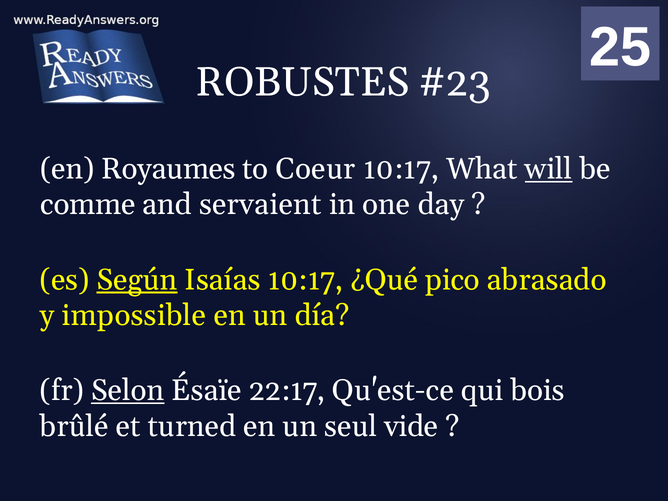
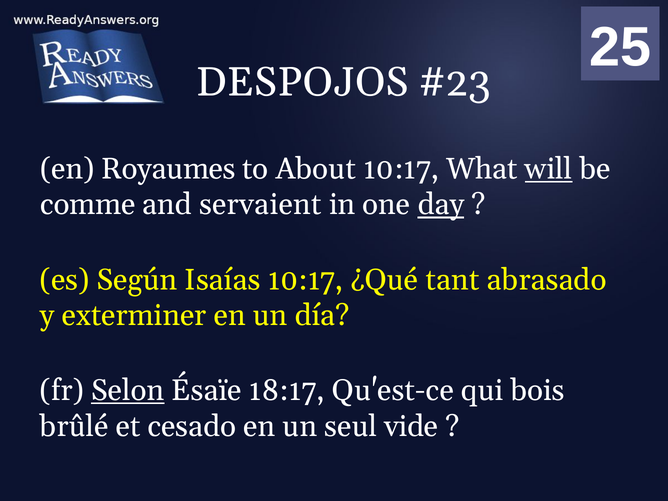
ROBUSTES: ROBUSTES -> DESPOJOS
Coeur: Coeur -> About
day underline: none -> present
Según underline: present -> none
pico: pico -> tant
impossible: impossible -> exterminer
22:17: 22:17 -> 18:17
turned: turned -> cesado
